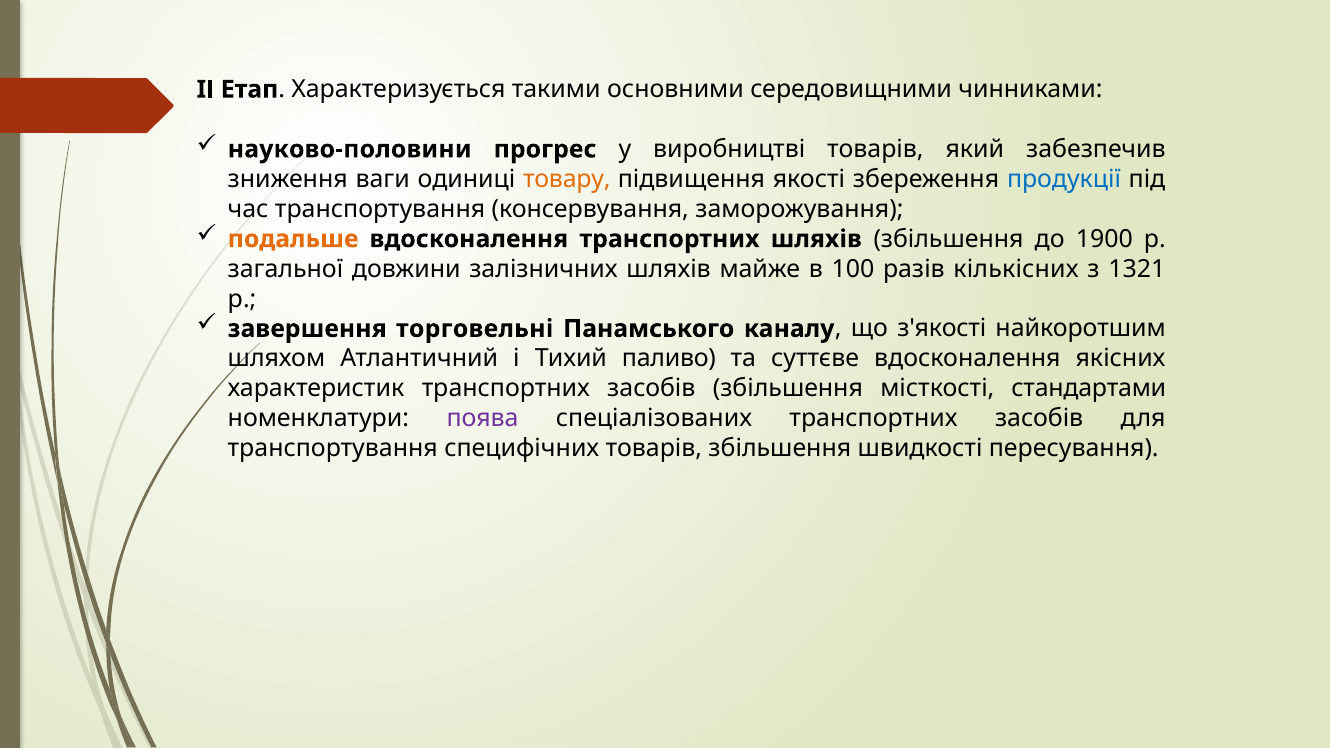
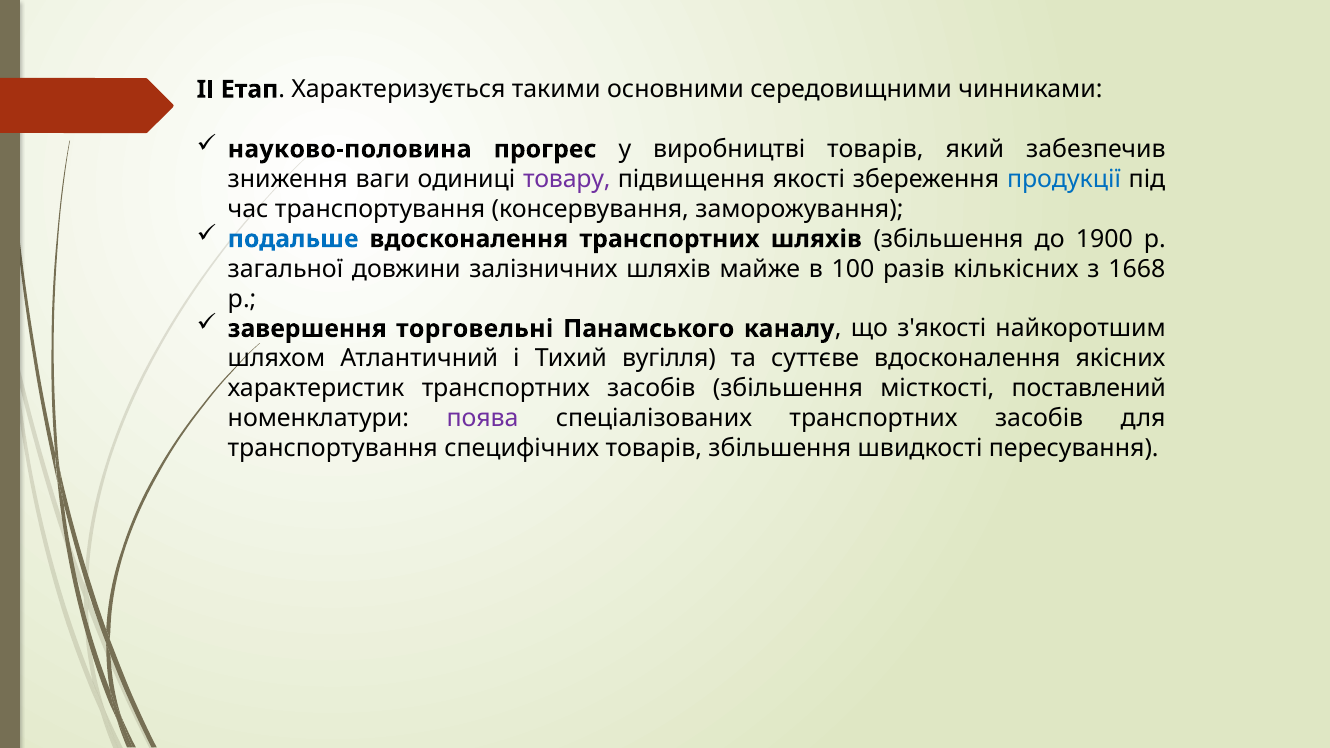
науково-половини: науково-половини -> науково-половина
товару colour: orange -> purple
подальше colour: orange -> blue
1321: 1321 -> 1668
паливо: паливо -> вугілля
стандартами: стандартами -> поставлений
